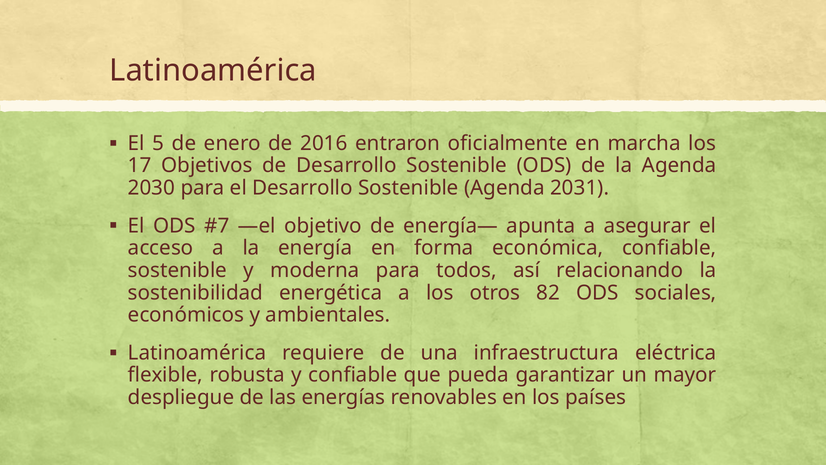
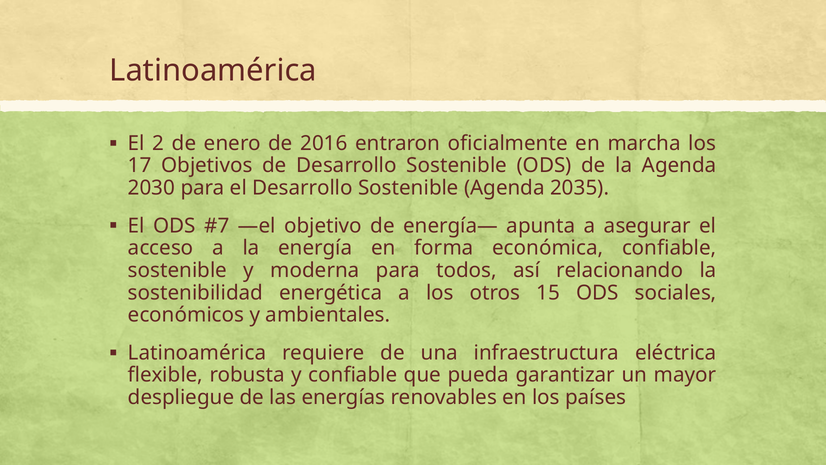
5: 5 -> 2
2031: 2031 -> 2035
82: 82 -> 15
